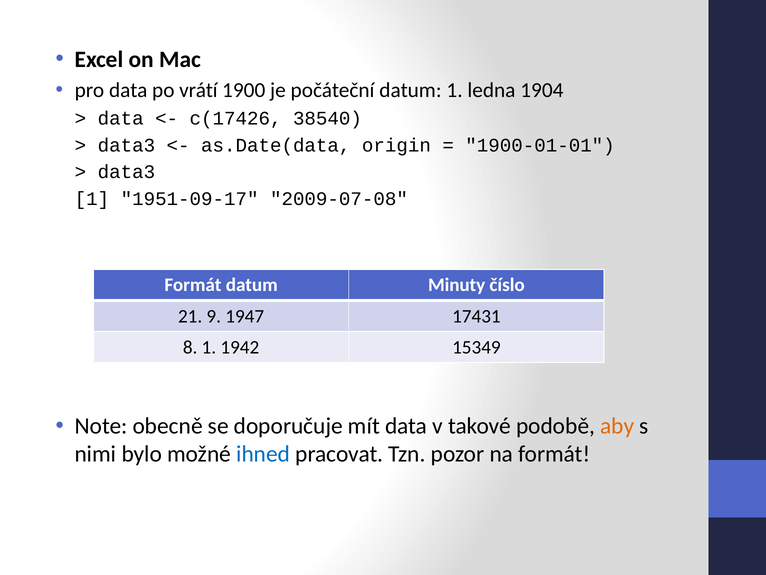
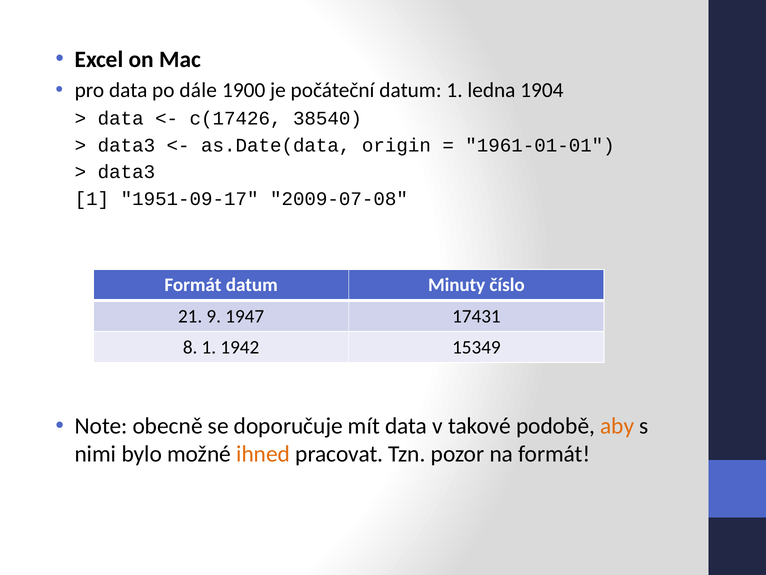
vrátí: vrátí -> dále
1900-01-01: 1900-01-01 -> 1961-01-01
ihned colour: blue -> orange
